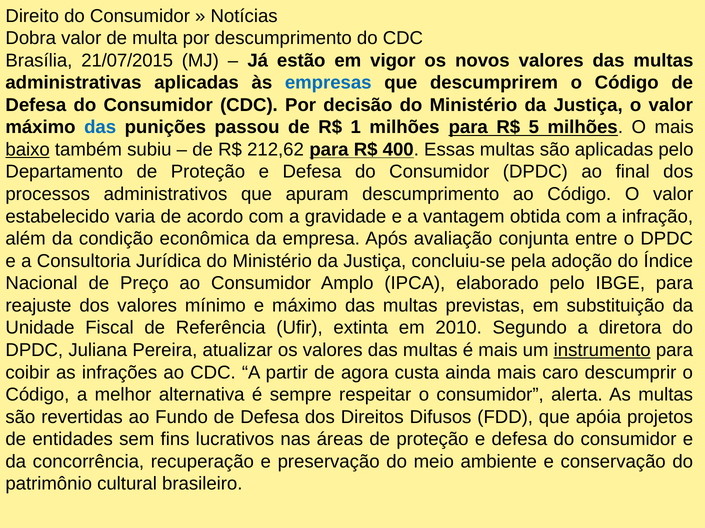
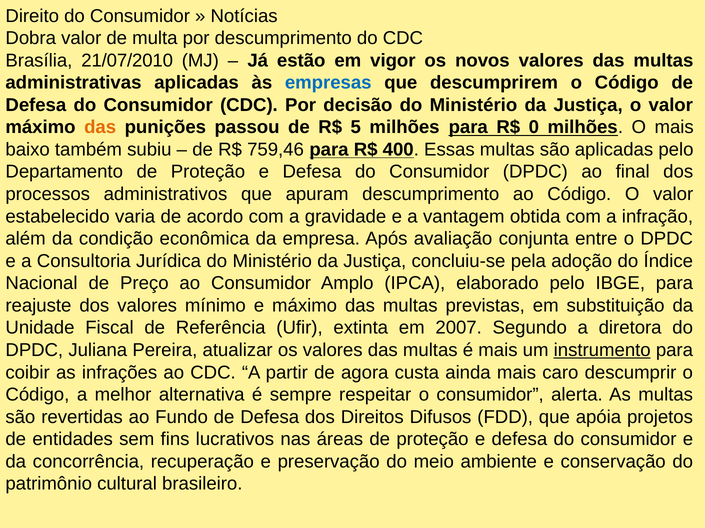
21/07/2015: 21/07/2015 -> 21/07/2010
das at (100, 127) colour: blue -> orange
1: 1 -> 5
5: 5 -> 0
baixo underline: present -> none
212,62: 212,62 -> 759,46
2010: 2010 -> 2007
